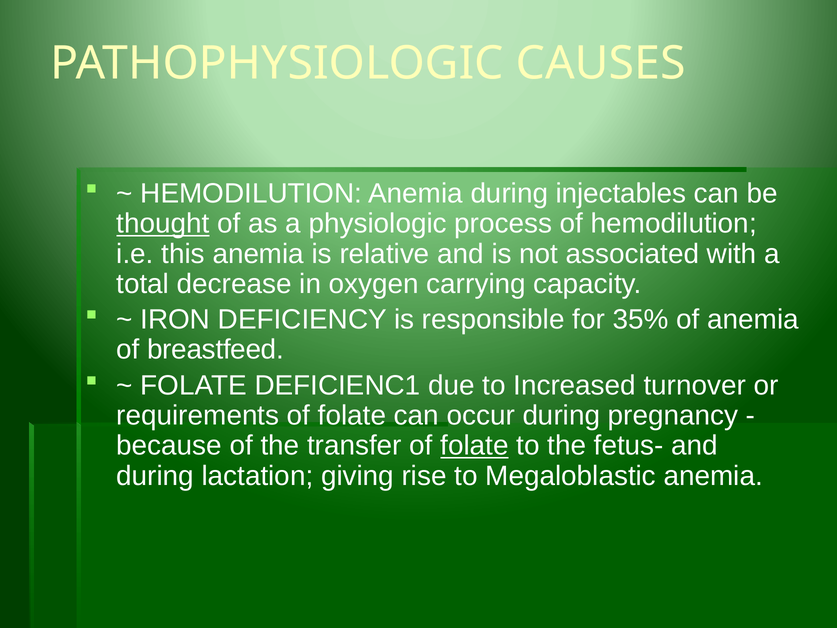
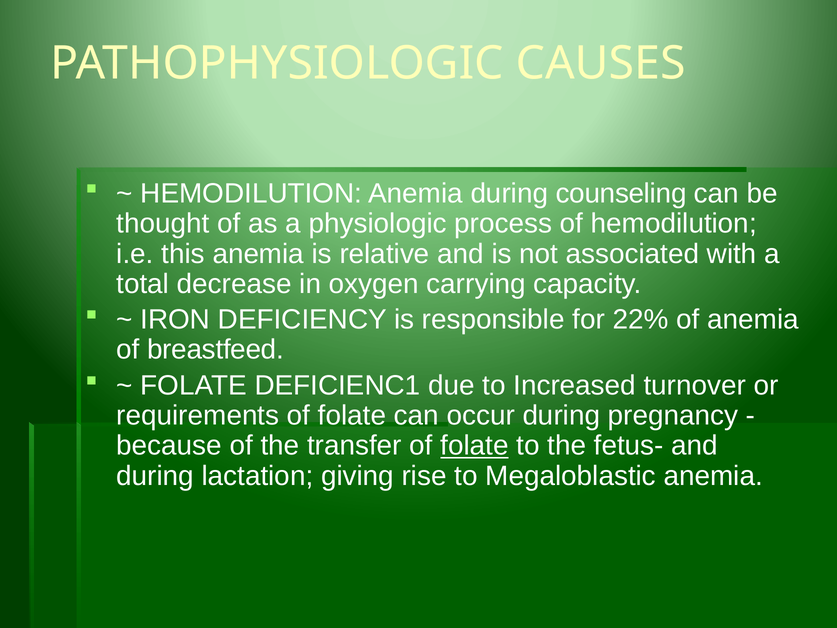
injectables: injectables -> counseling
thought underline: present -> none
35%: 35% -> 22%
